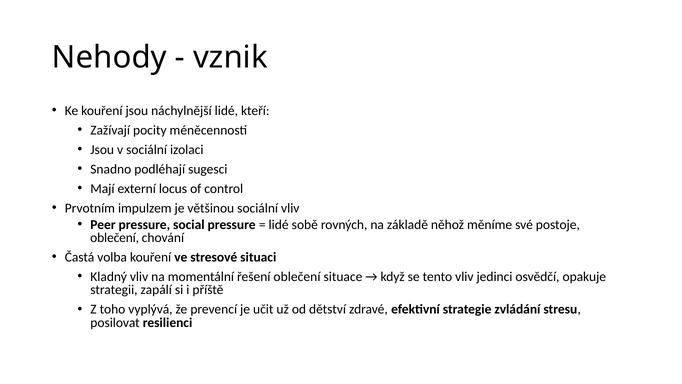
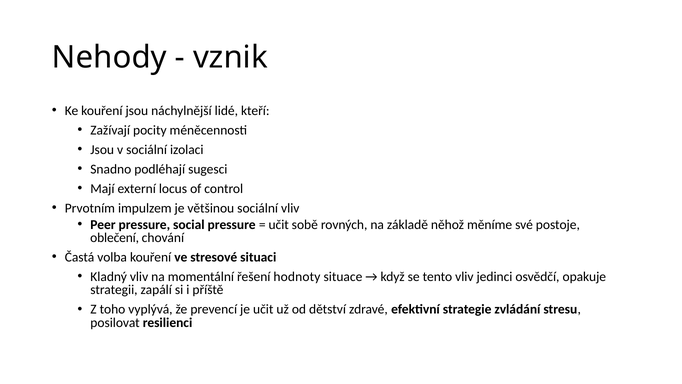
lidé at (279, 224): lidé -> učit
řešení oblečení: oblečení -> hodnoty
